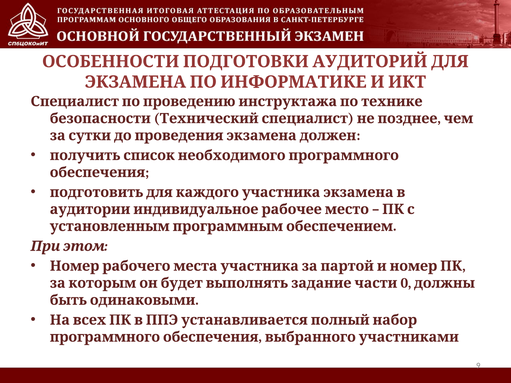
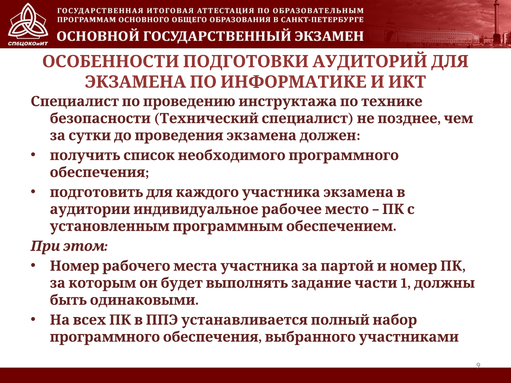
0: 0 -> 1
